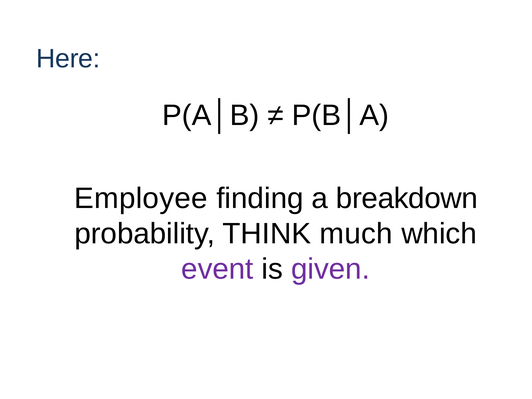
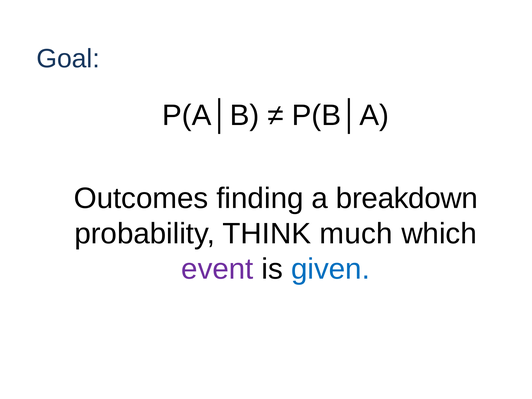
Here: Here -> Goal
Employee: Employee -> Outcomes
given colour: purple -> blue
